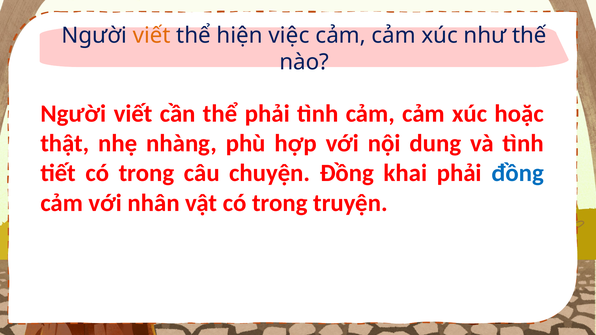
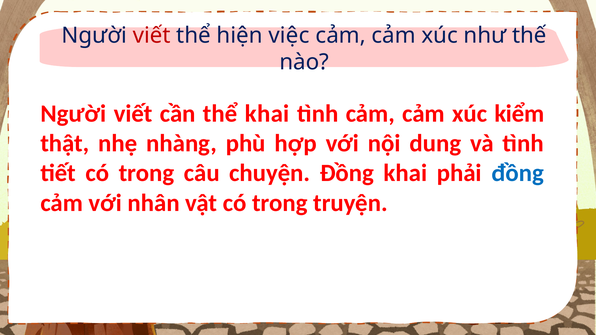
viết at (152, 35) colour: orange -> red
thể phải: phải -> khai
hoặc: hoặc -> kiểm
